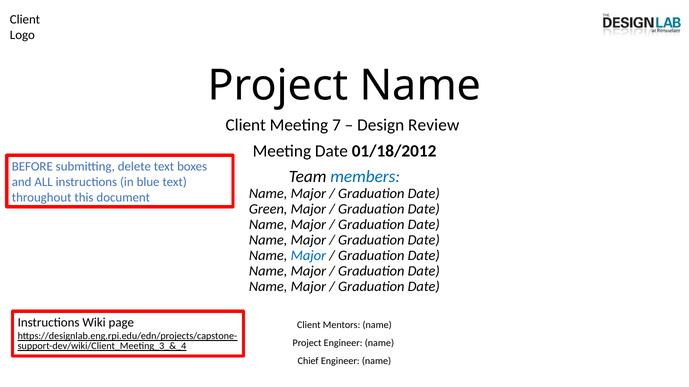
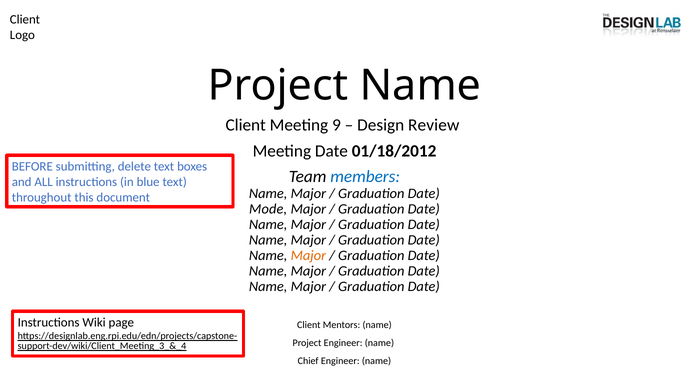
7: 7 -> 9
Green: Green -> Mode
Major at (308, 256) colour: blue -> orange
